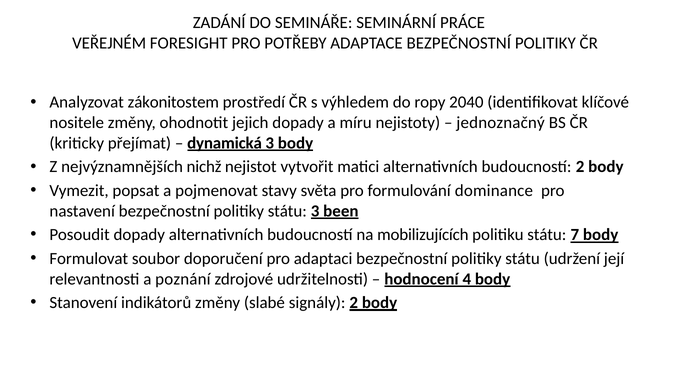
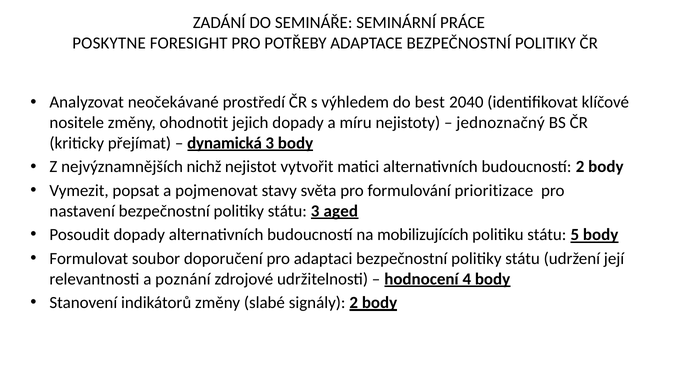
VEŘEJNÉM: VEŘEJNÉM -> POSKYTNE
zákonitostem: zákonitostem -> neočekávané
ropy: ropy -> best
dominance: dominance -> prioritizace
been: been -> aged
7: 7 -> 5
